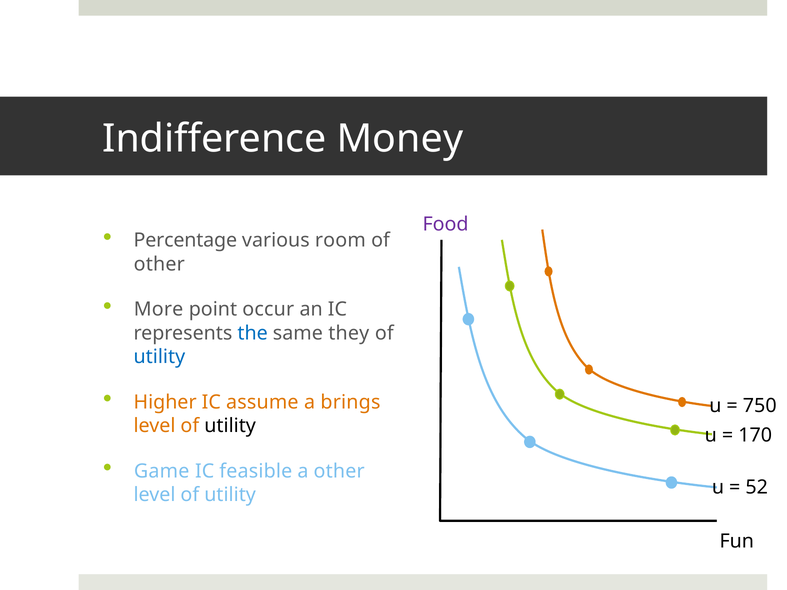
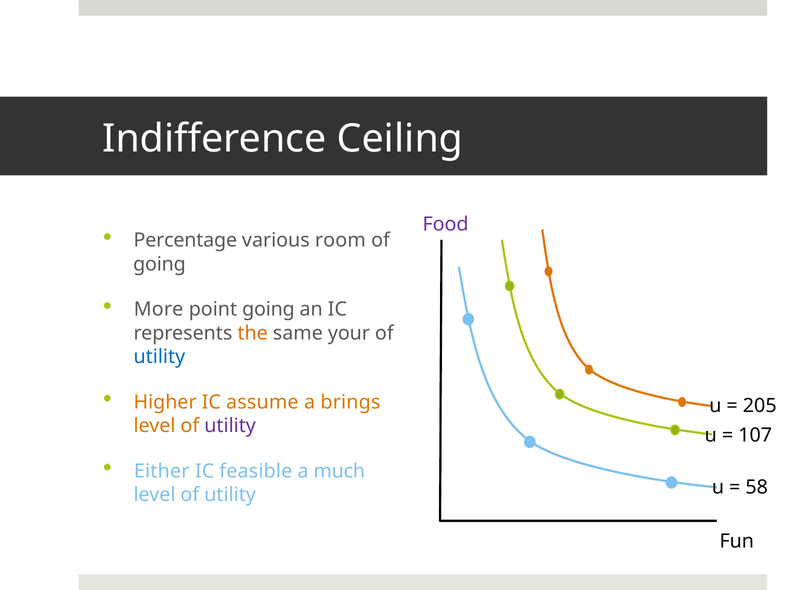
Money: Money -> Ceiling
other at (159, 264): other -> going
point occur: occur -> going
the colour: blue -> orange
they: they -> your
750: 750 -> 205
utility at (230, 426) colour: black -> purple
170: 170 -> 107
Game: Game -> Either
a other: other -> much
52: 52 -> 58
